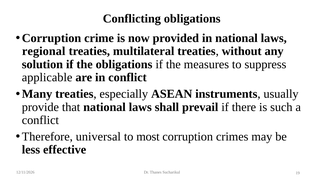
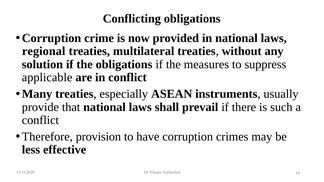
universal: universal -> provision
most: most -> have
